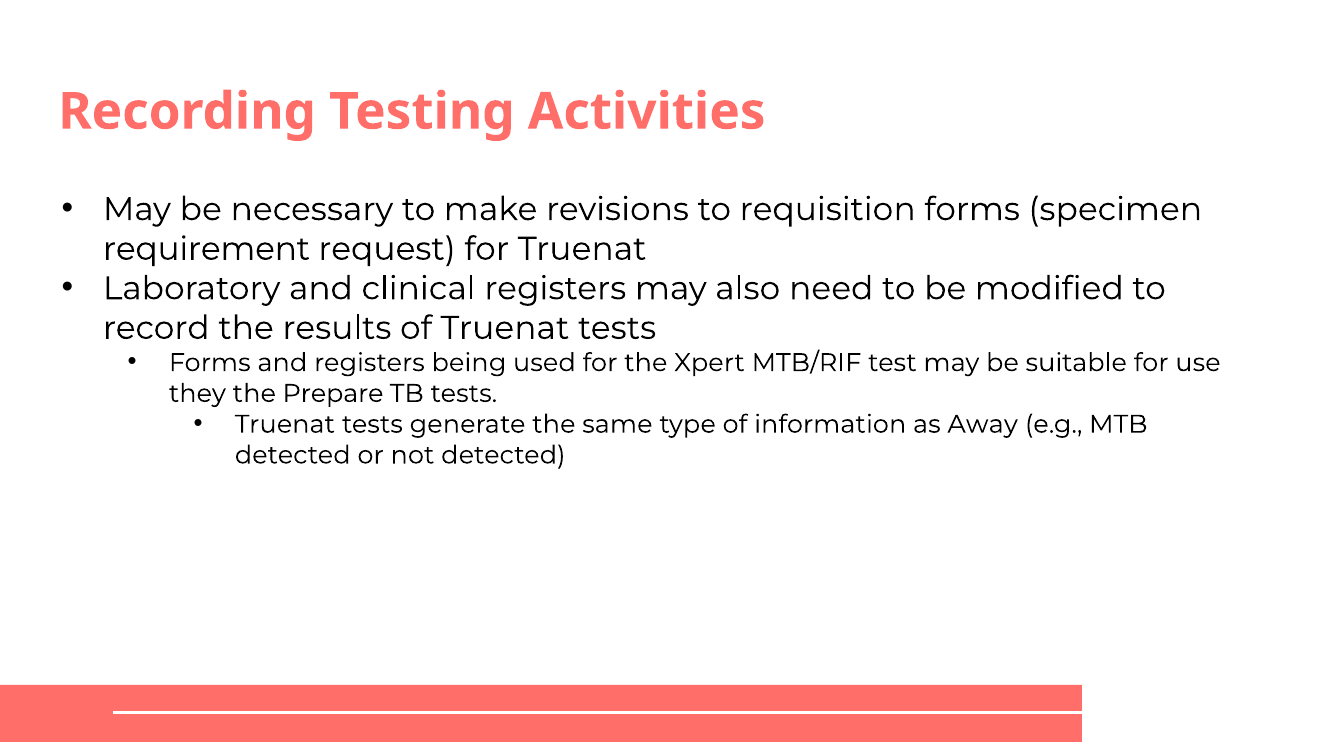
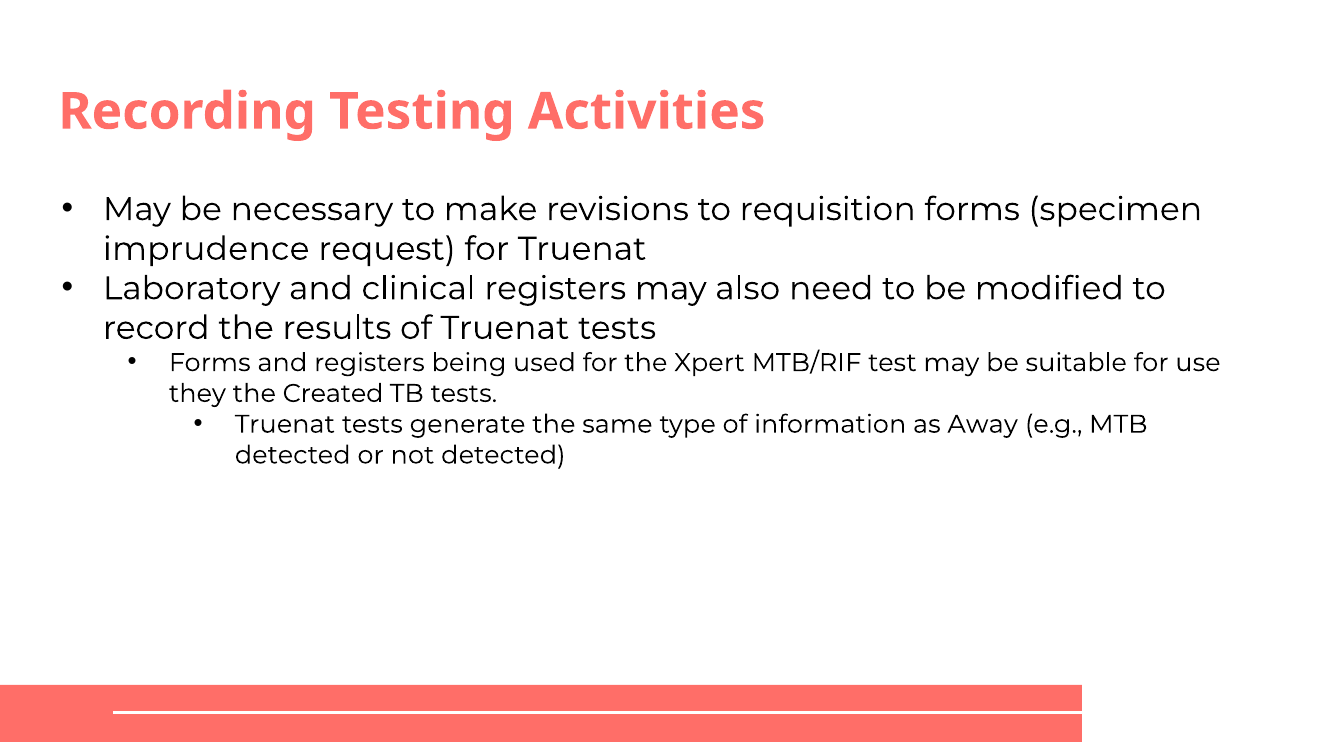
requirement: requirement -> imprudence
Prepare: Prepare -> Created
